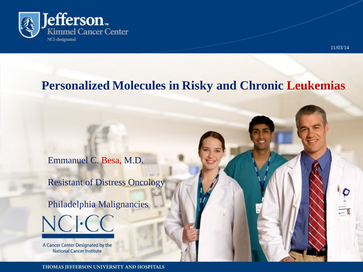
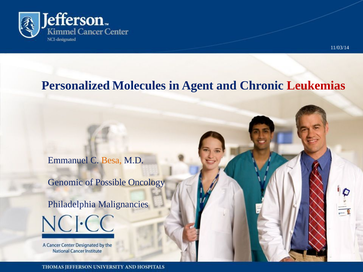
Risky: Risky -> Agent
Besa colour: red -> orange
Resistant: Resistant -> Genomic
Distress: Distress -> Possible
